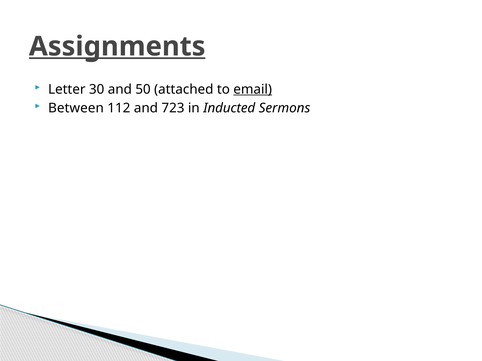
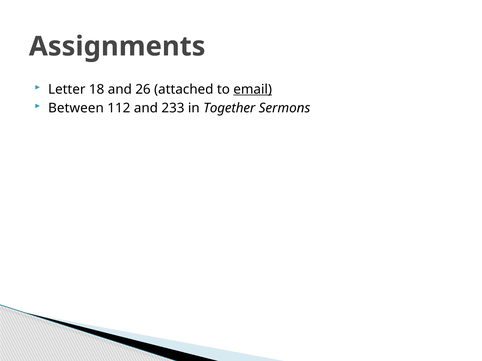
Assignments underline: present -> none
30: 30 -> 18
50: 50 -> 26
723: 723 -> 233
Inducted: Inducted -> Together
